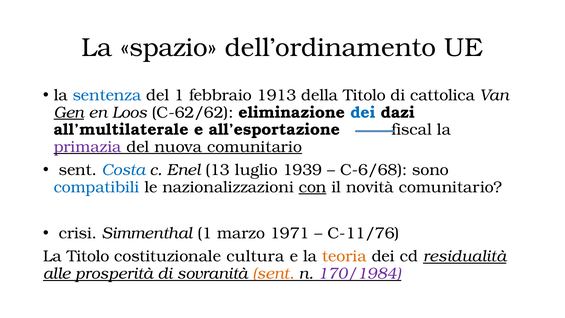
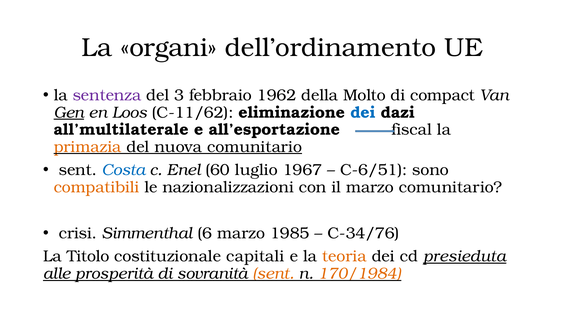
spazio: spazio -> organi
sentenza colour: blue -> purple
del 1: 1 -> 3
1913: 1913 -> 1962
della Titolo: Titolo -> Molto
cattolica: cattolica -> compact
C-62/62: C-62/62 -> C-11/62
primazia colour: purple -> orange
13: 13 -> 60
1939: 1939 -> 1967
C-6/68: C-6/68 -> C-6/51
compatibili colour: blue -> orange
con underline: present -> none
il novità: novità -> marzo
Simmenthal 1: 1 -> 6
1971: 1971 -> 1985
C-11/76: C-11/76 -> C-34/76
cultura: cultura -> capitali
residualità: residualità -> presieduta
170/1984 colour: purple -> orange
